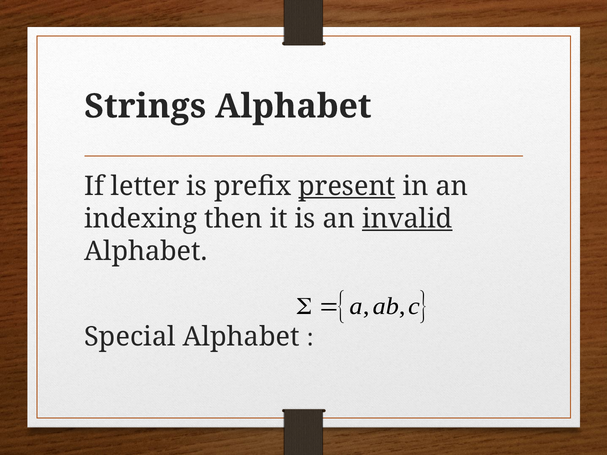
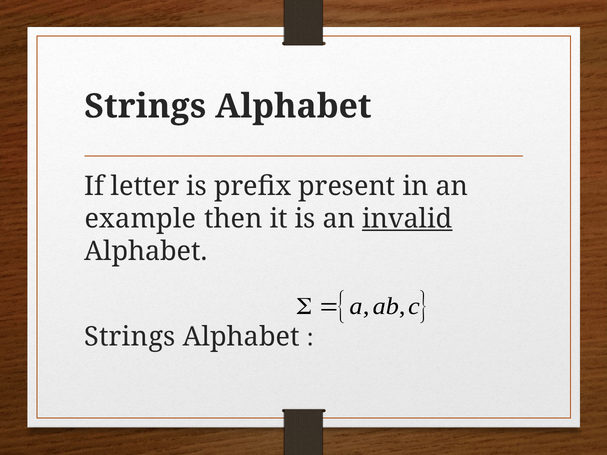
present underline: present -> none
indexing: indexing -> example
Special at (130, 337): Special -> Strings
